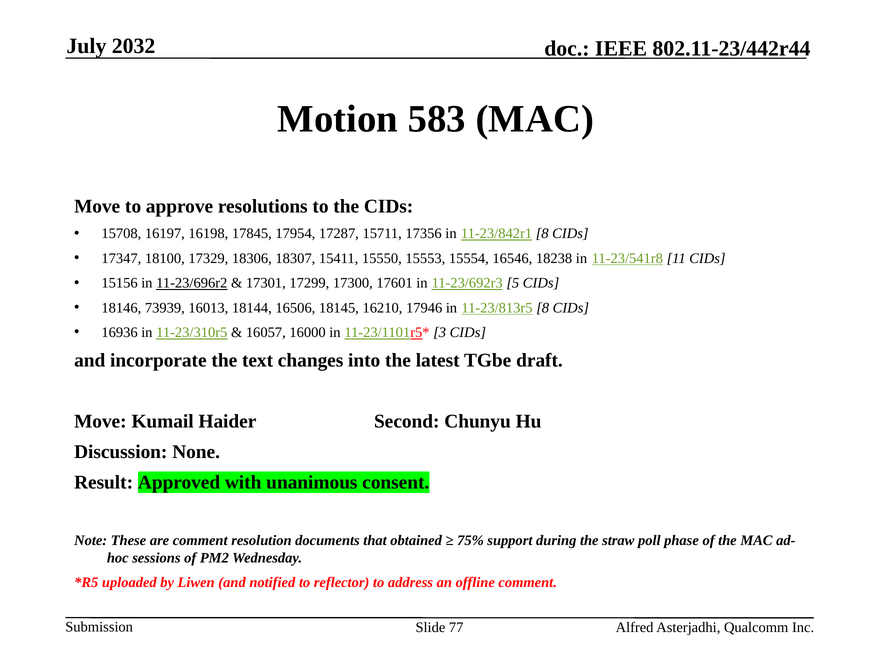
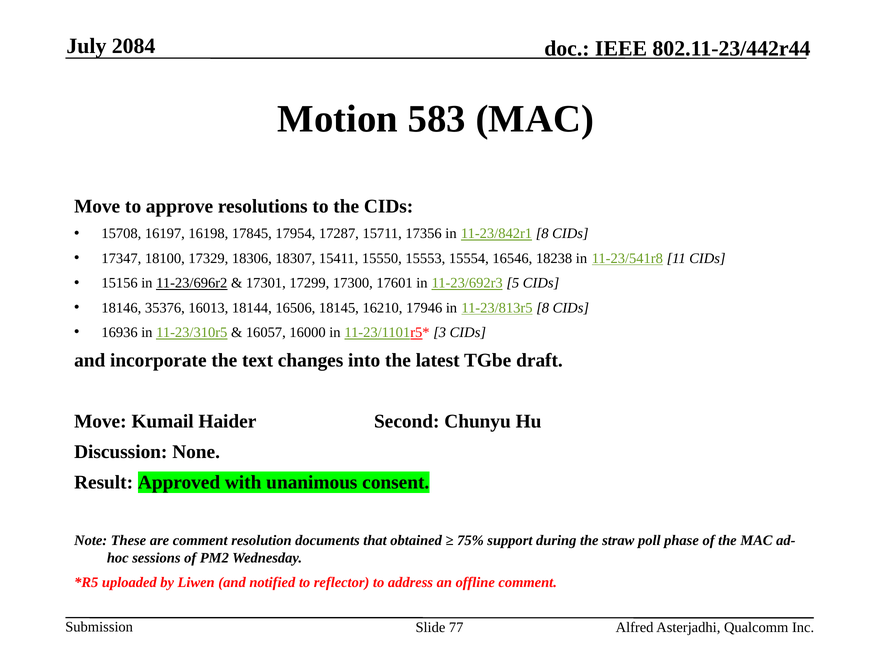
2032: 2032 -> 2084
73939: 73939 -> 35376
